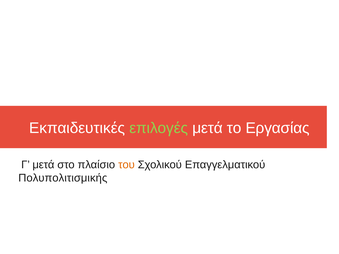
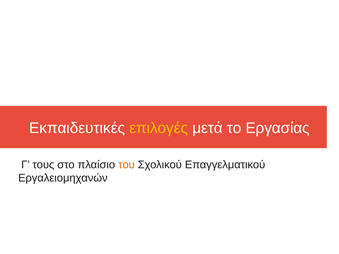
επιλογές colour: light green -> yellow
Γ μετά: μετά -> τους
Πολυπολιτισμικής: Πολυπολιτισμικής -> Εργαλειομηχανών
